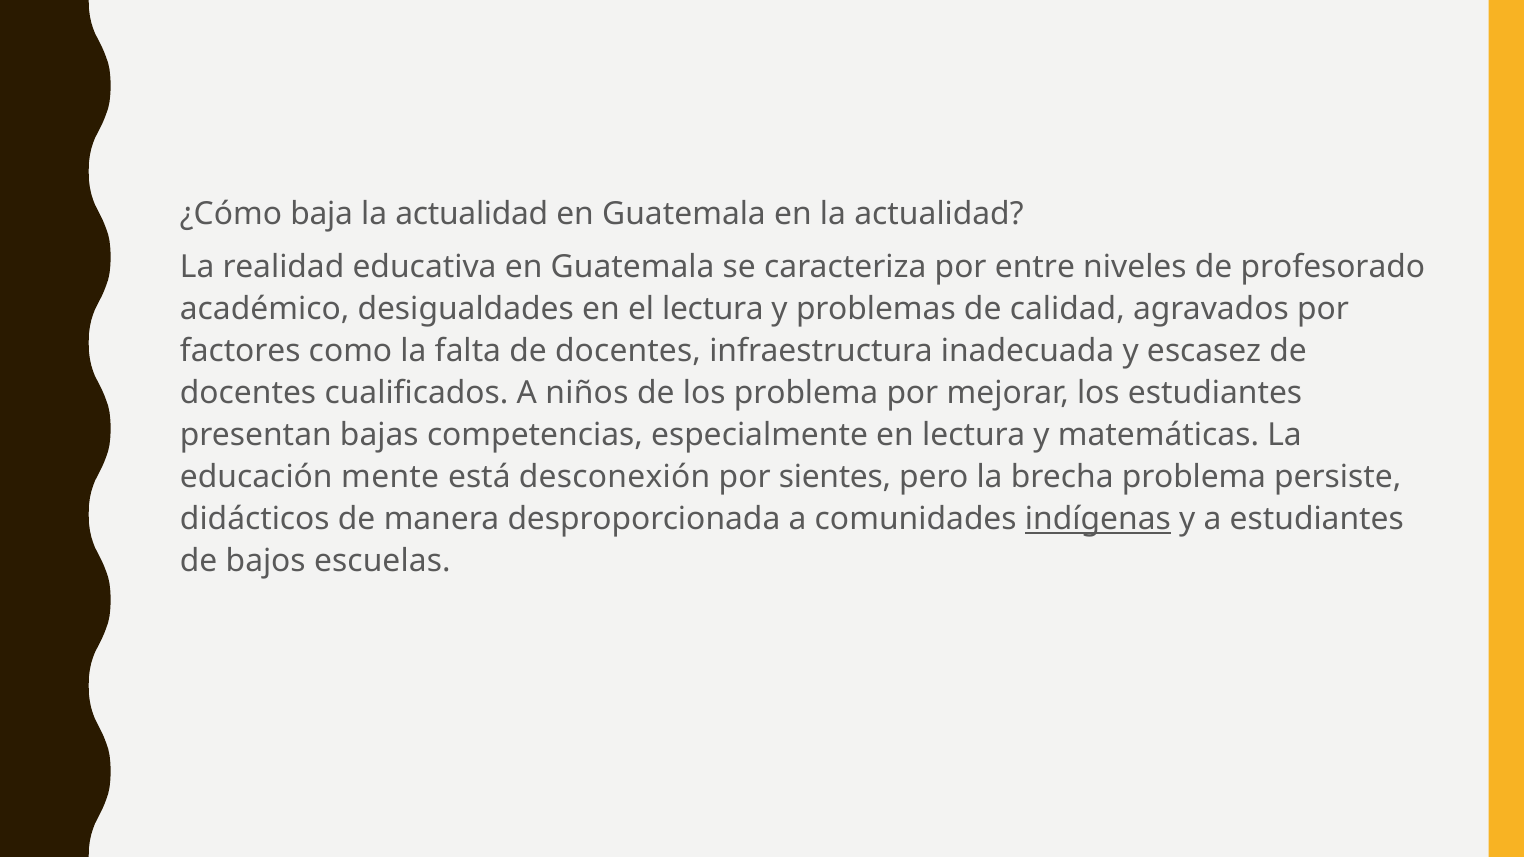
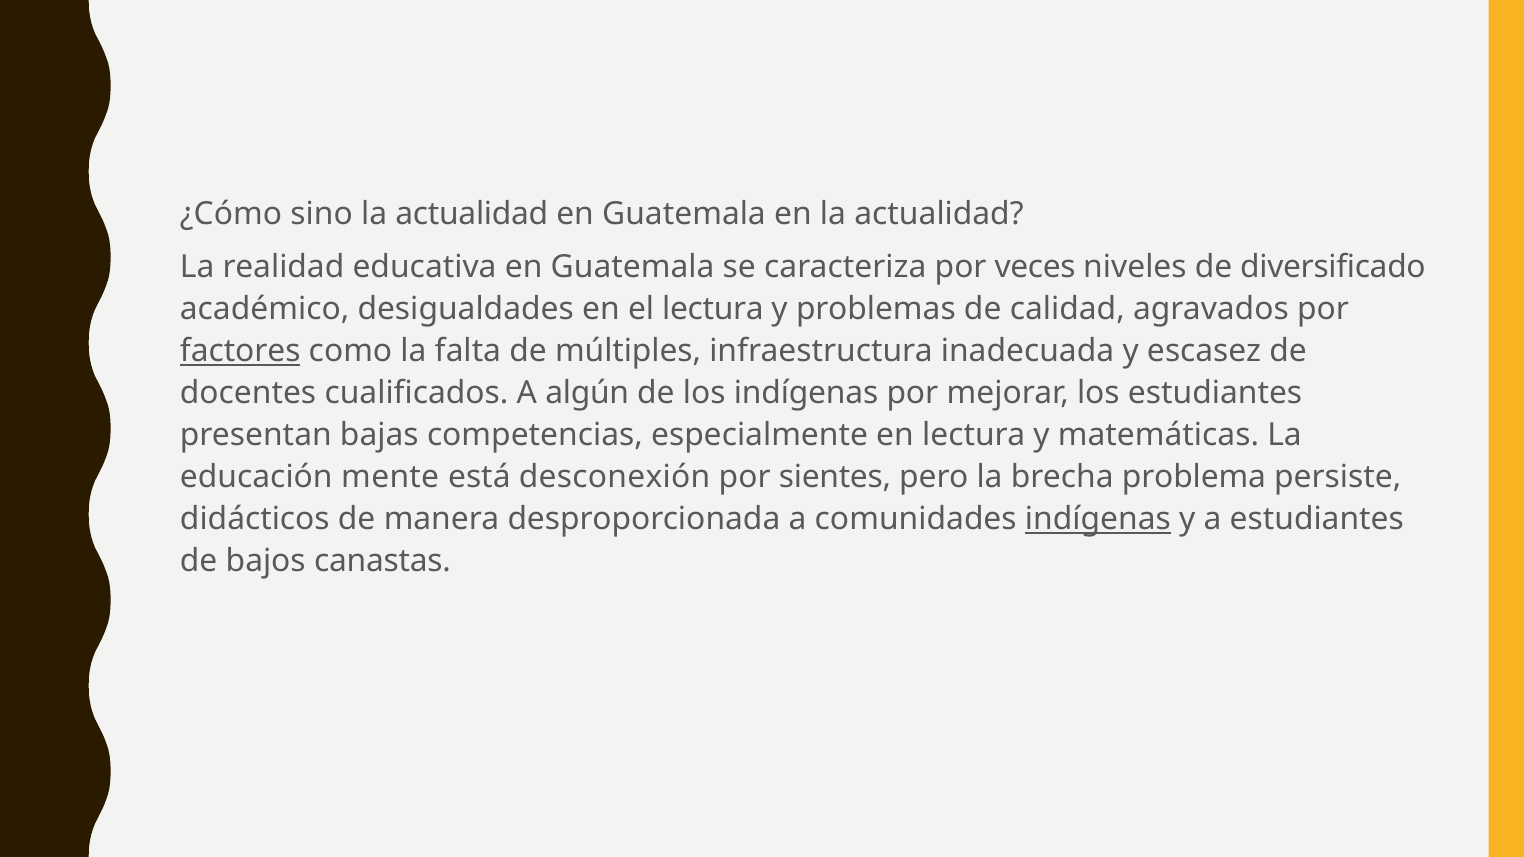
baja: baja -> sino
entre: entre -> veces
profesorado: profesorado -> diversificado
factores underline: none -> present
falta de docentes: docentes -> múltiples
niños: niños -> algún
los problema: problema -> indígenas
escuelas: escuelas -> canastas
